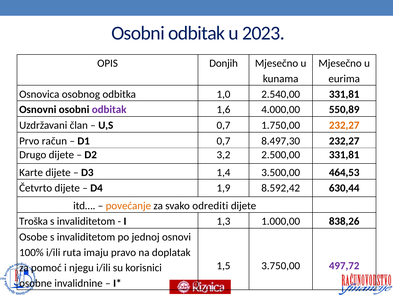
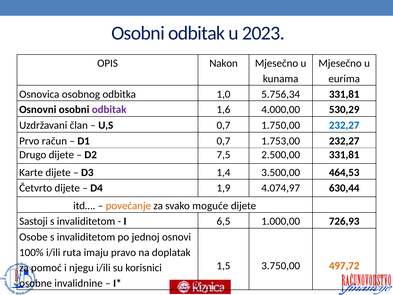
Donjih: Donjih -> Nakon
2.540,00: 2.540,00 -> 5.756,34
550,89: 550,89 -> 530,29
232,27 at (344, 125) colour: orange -> blue
8.497,30: 8.497,30 -> 1.753,00
3,2: 3,2 -> 7,5
8.592,42: 8.592,42 -> 4.074,97
odrediti: odrediti -> moguće
Troška: Troška -> Sastoji
1,3: 1,3 -> 6,5
838,26: 838,26 -> 726,93
497,72 colour: purple -> orange
